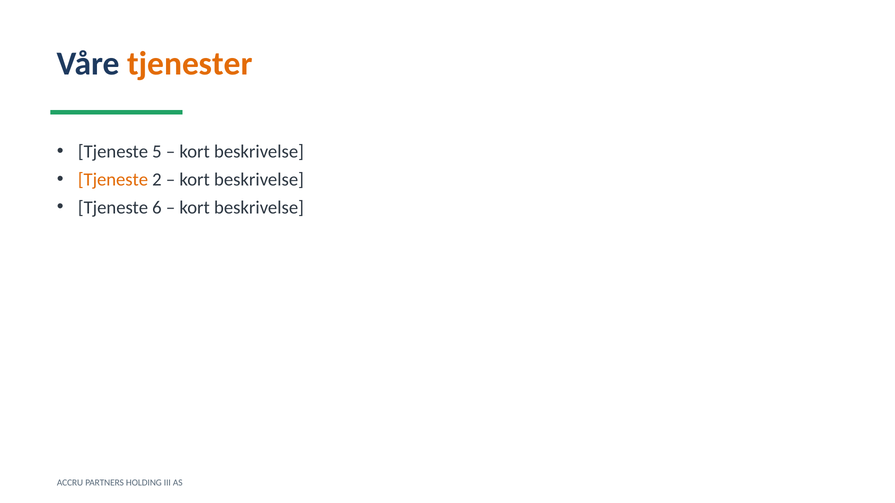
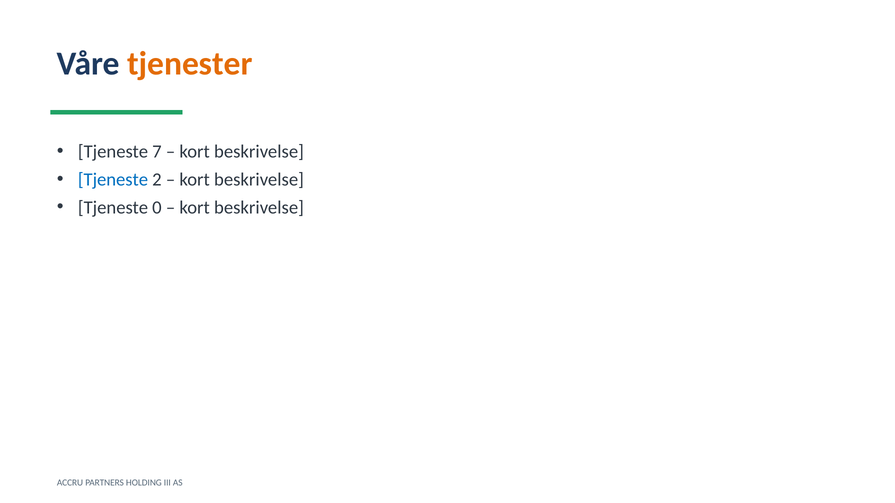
5: 5 -> 7
Tjeneste at (113, 180) colour: orange -> blue
6: 6 -> 0
